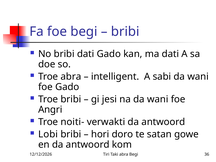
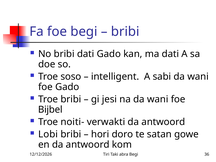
Troe abra: abra -> soso
Angri: Angri -> Bijbel
